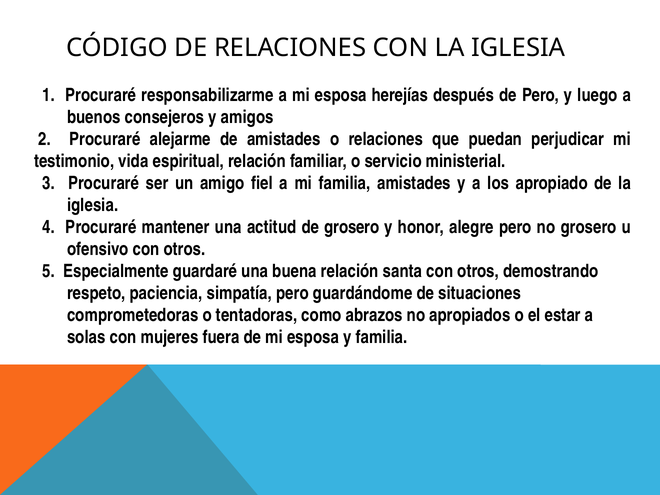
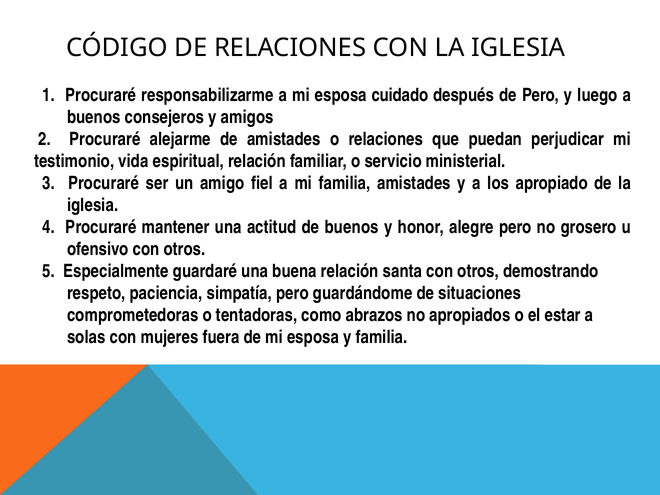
herejías: herejías -> cuidado
de grosero: grosero -> buenos
